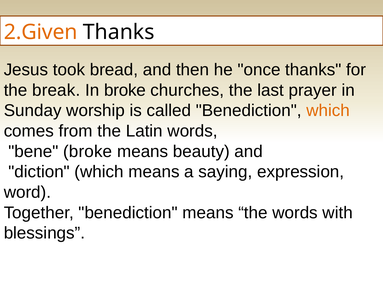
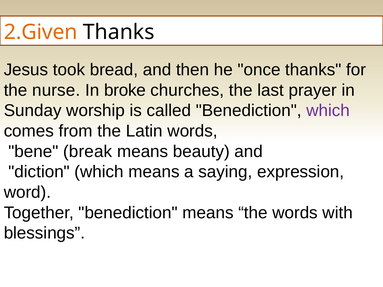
break: break -> nurse
which at (328, 111) colour: orange -> purple
bene broke: broke -> break
